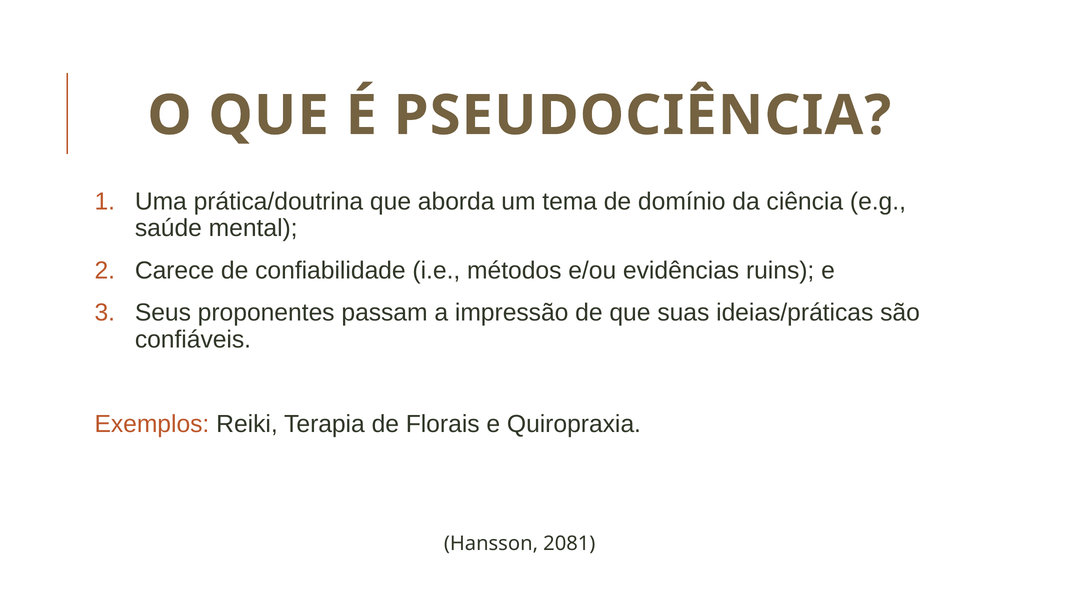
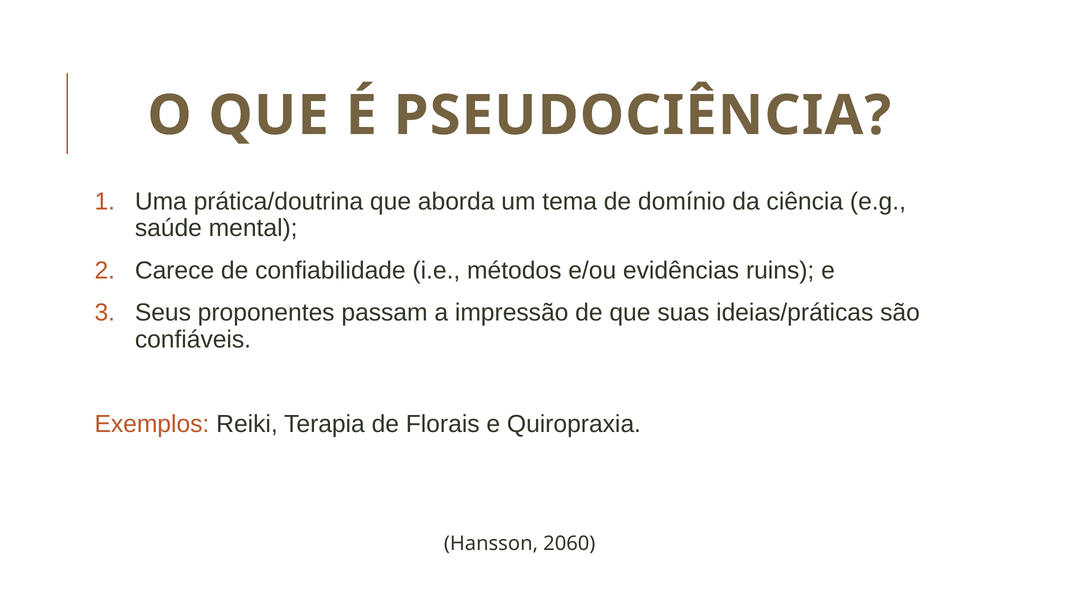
2081: 2081 -> 2060
